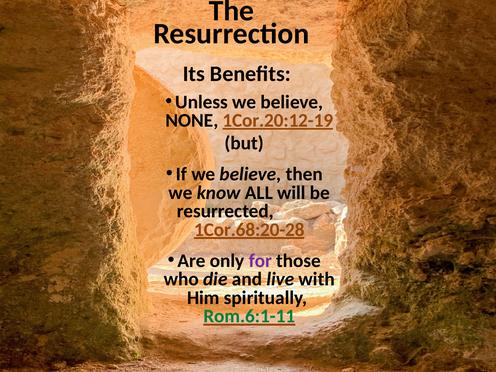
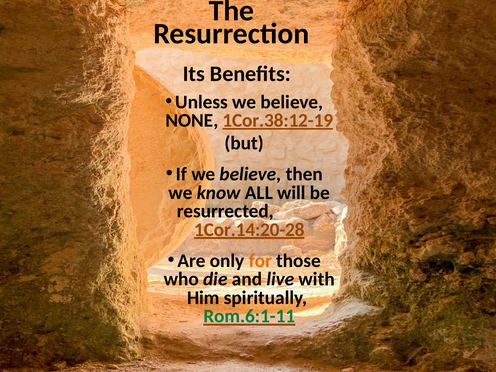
1Cor.20:12-19: 1Cor.20:12-19 -> 1Cor.38:12-19
1Cor.68:20-28: 1Cor.68:20-28 -> 1Cor.14:20-28
for colour: purple -> orange
